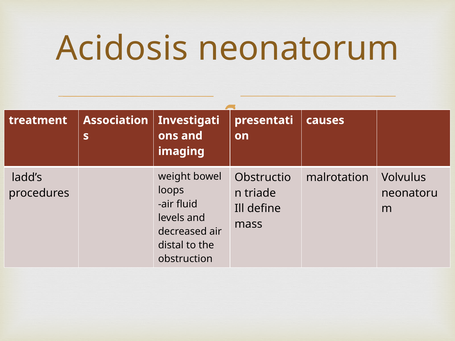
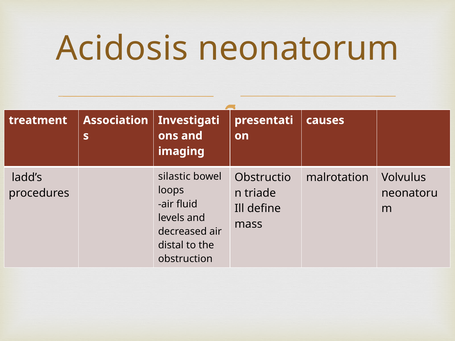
weight: weight -> silastic
